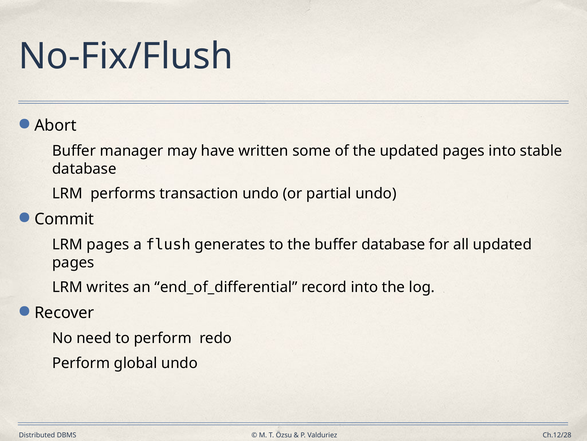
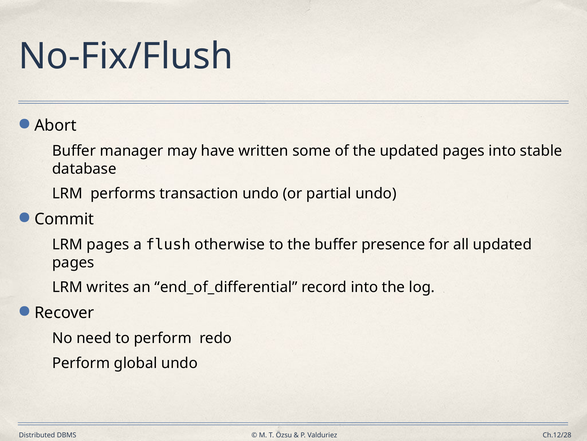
generates: generates -> otherwise
buffer database: database -> presence
